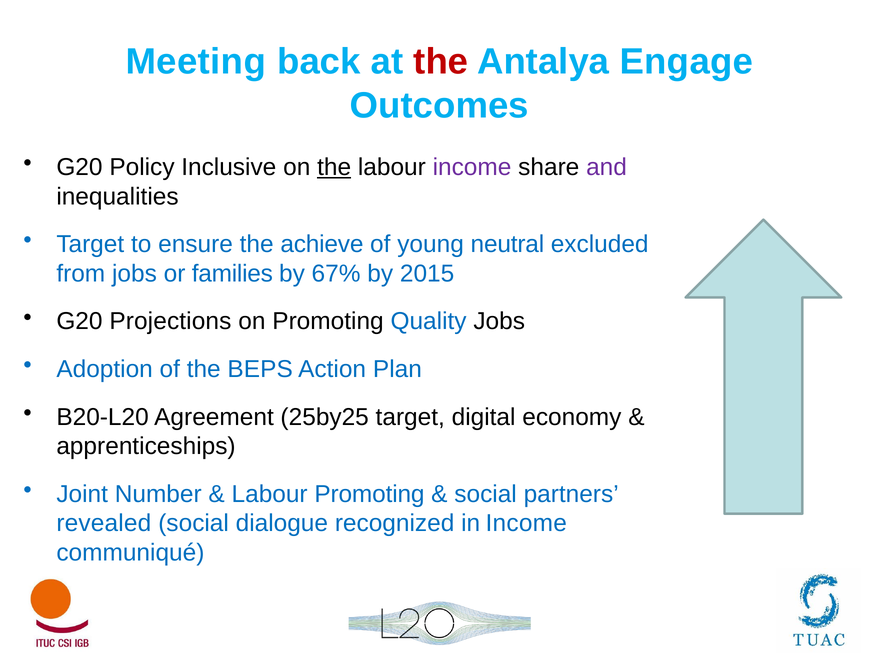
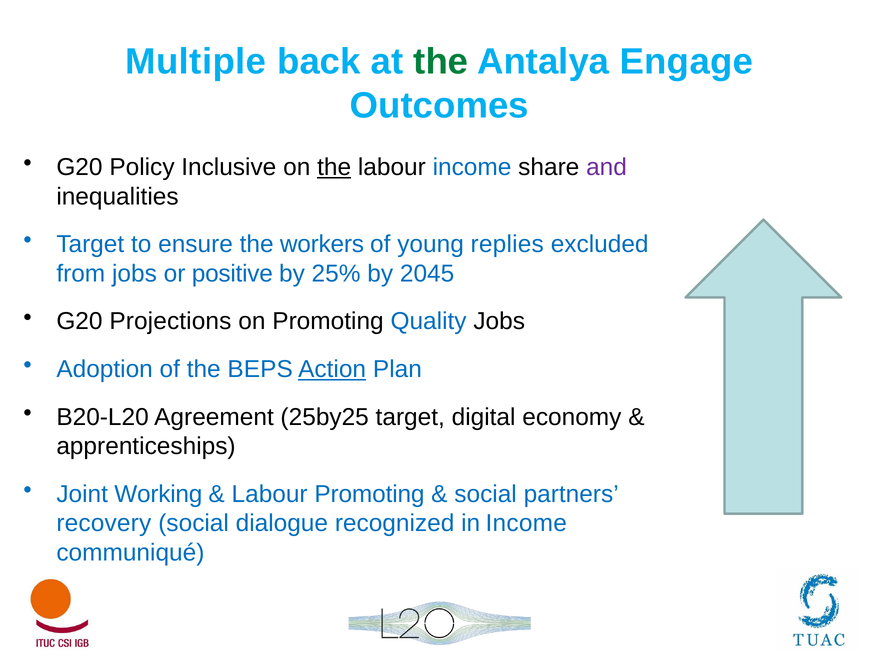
Meeting: Meeting -> Multiple
the at (441, 62) colour: red -> green
income at (472, 167) colour: purple -> blue
achieve: achieve -> workers
neutral: neutral -> replies
families: families -> positive
67%: 67% -> 25%
2015: 2015 -> 2045
Action underline: none -> present
Number: Number -> Working
revealed: revealed -> recovery
